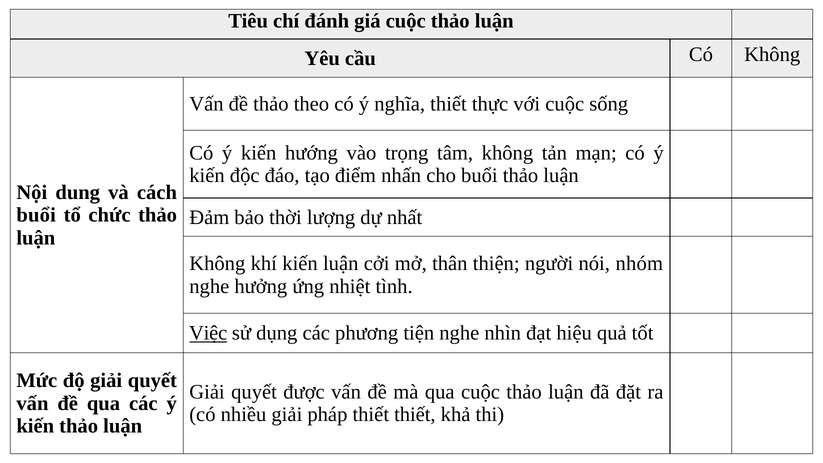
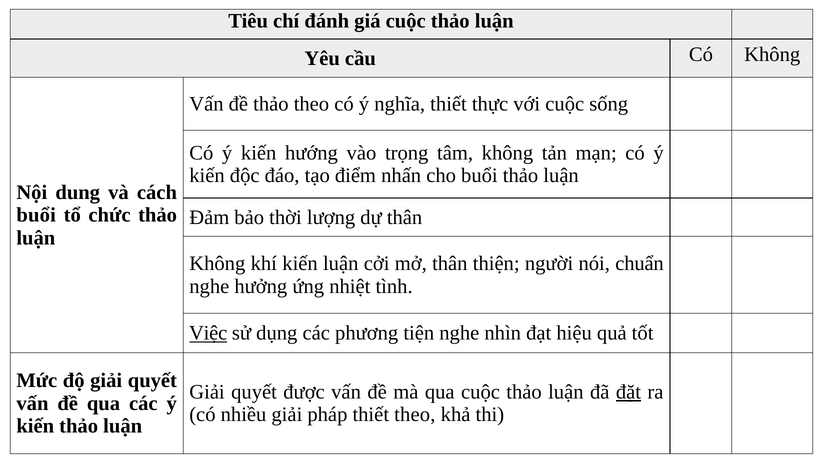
dự nhất: nhất -> thân
nhóm: nhóm -> chuẩn
đặt underline: none -> present
thiết thiết: thiết -> theo
